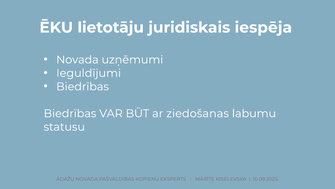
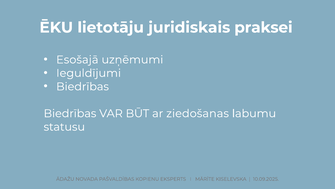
iespēja: iespēja -> praksei
Novada at (77, 60): Novada -> Esošajā
